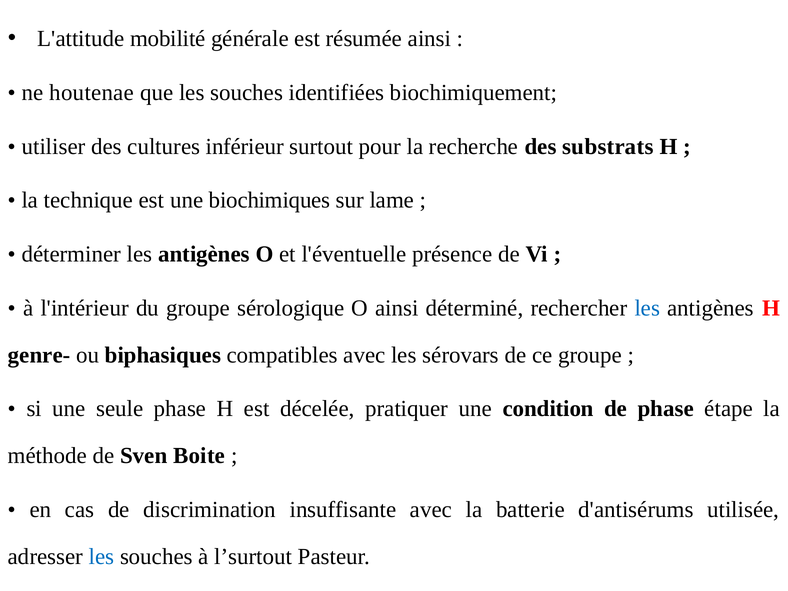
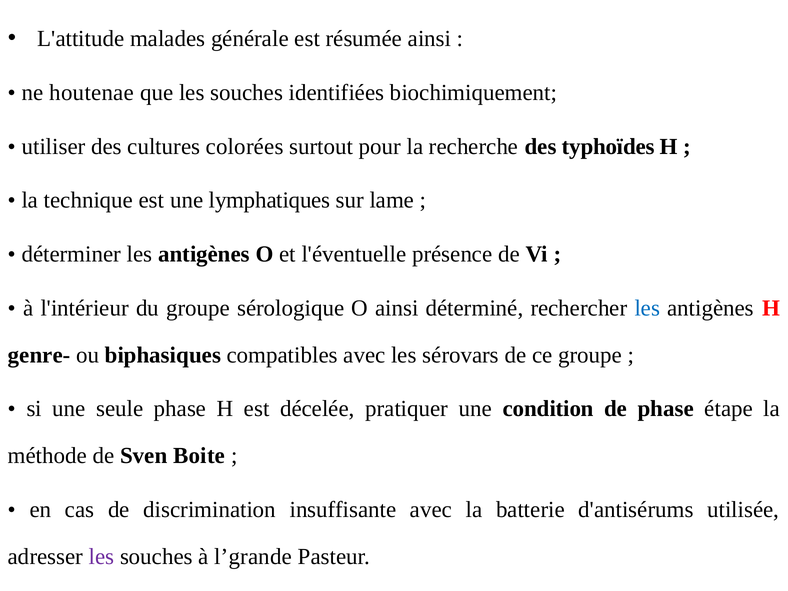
mobilité: mobilité -> malades
inférieur: inférieur -> colorées
substrats: substrats -> typhoïdes
biochimiques: biochimiques -> lymphatiques
les at (102, 556) colour: blue -> purple
l’surtout: l’surtout -> l’grande
